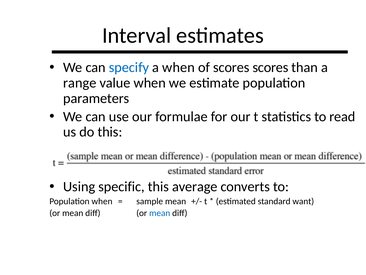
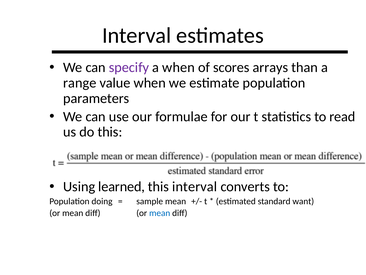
specify colour: blue -> purple
scores scores: scores -> arrays
specific: specific -> learned
this average: average -> interval
Population when: when -> doing
